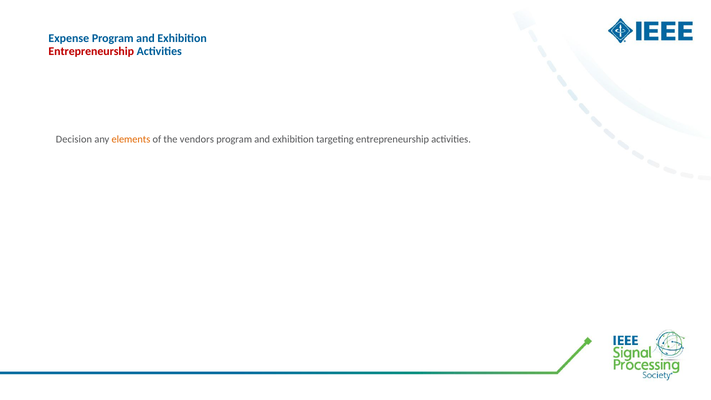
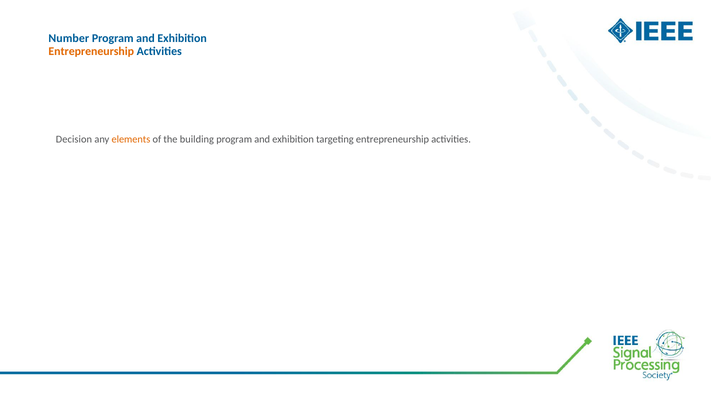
Expense: Expense -> Number
Entrepreneurship at (91, 51) colour: red -> orange
vendors: vendors -> building
